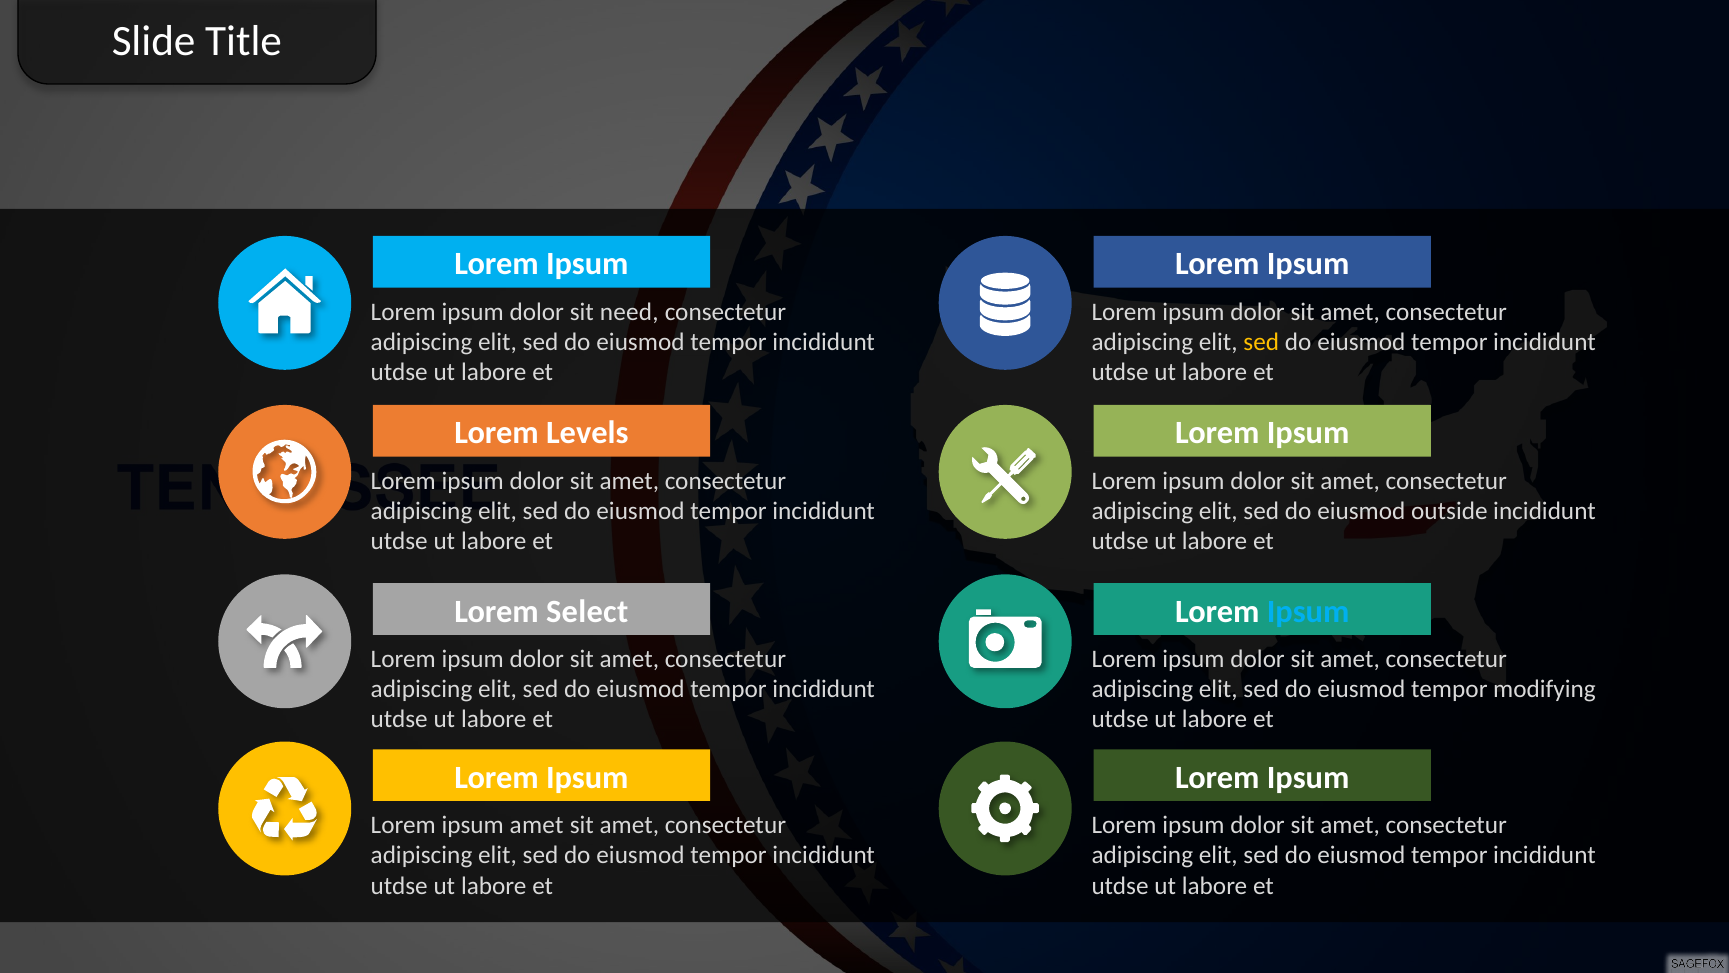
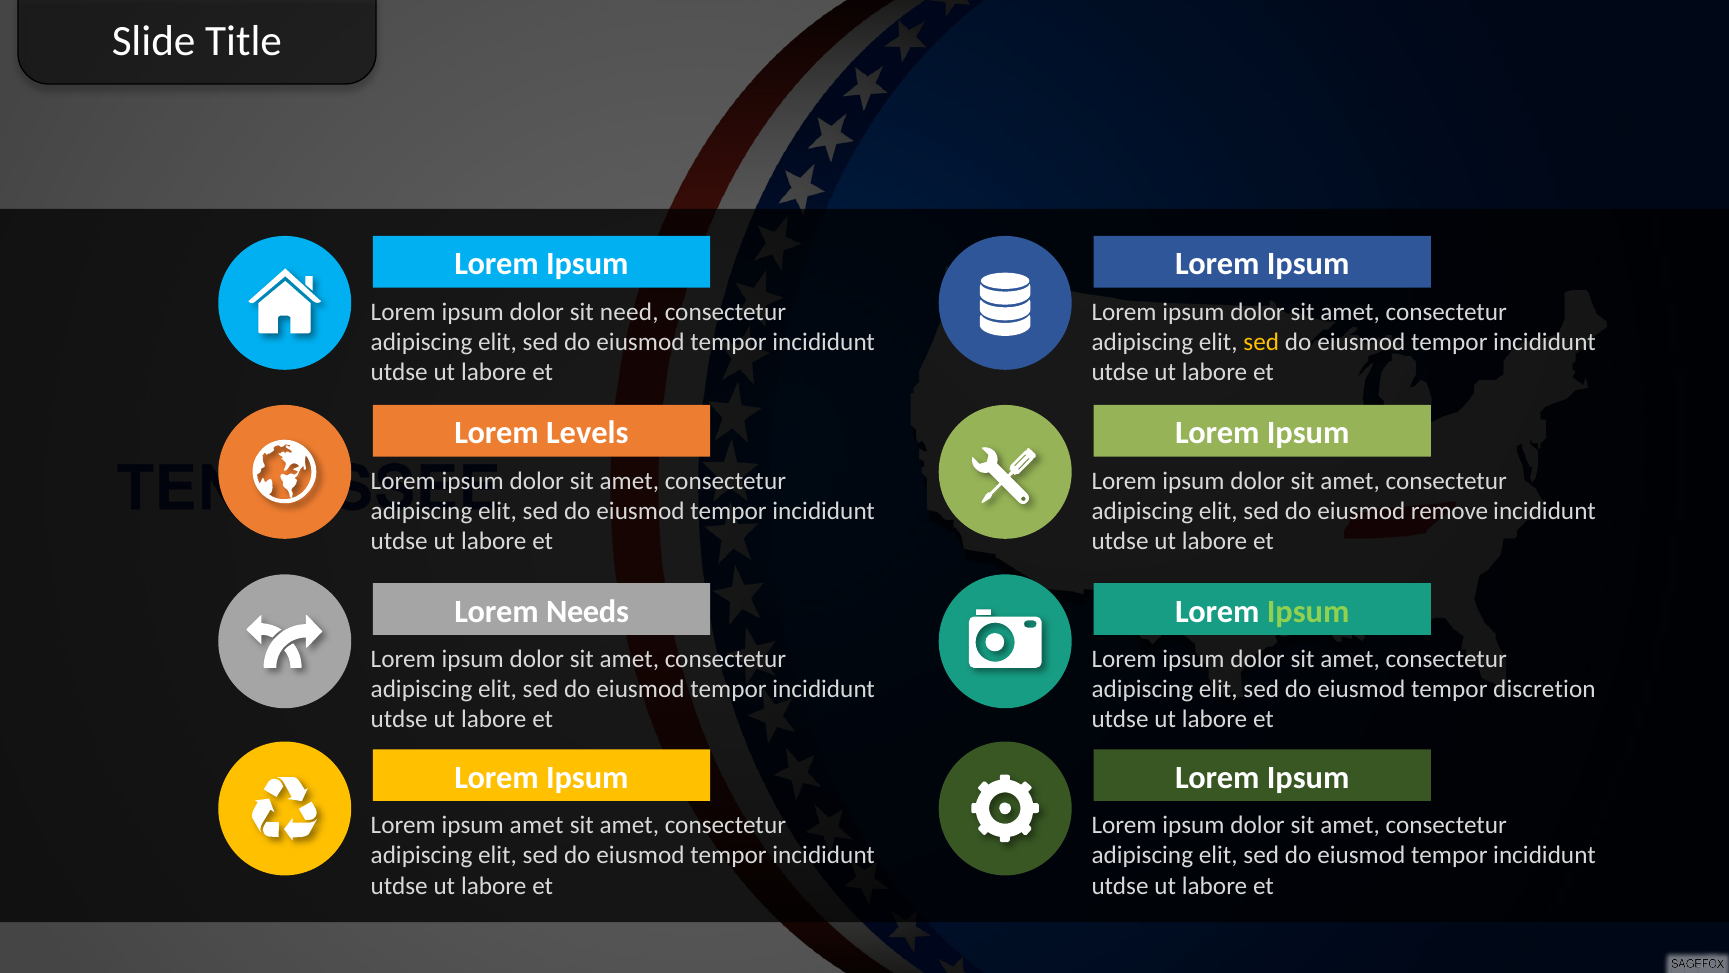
outside: outside -> remove
Select: Select -> Needs
Ipsum at (1308, 611) colour: light blue -> light green
modifying: modifying -> discretion
